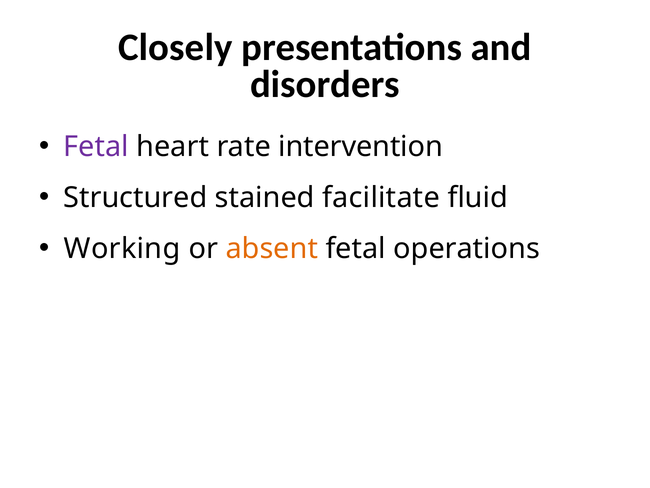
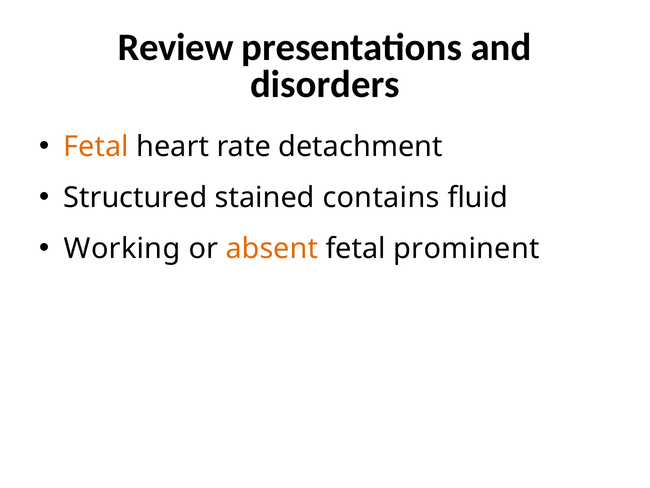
Closely: Closely -> Review
Fetal at (96, 147) colour: purple -> orange
intervention: intervention -> detachment
facilitate: facilitate -> contains
operations: operations -> prominent
